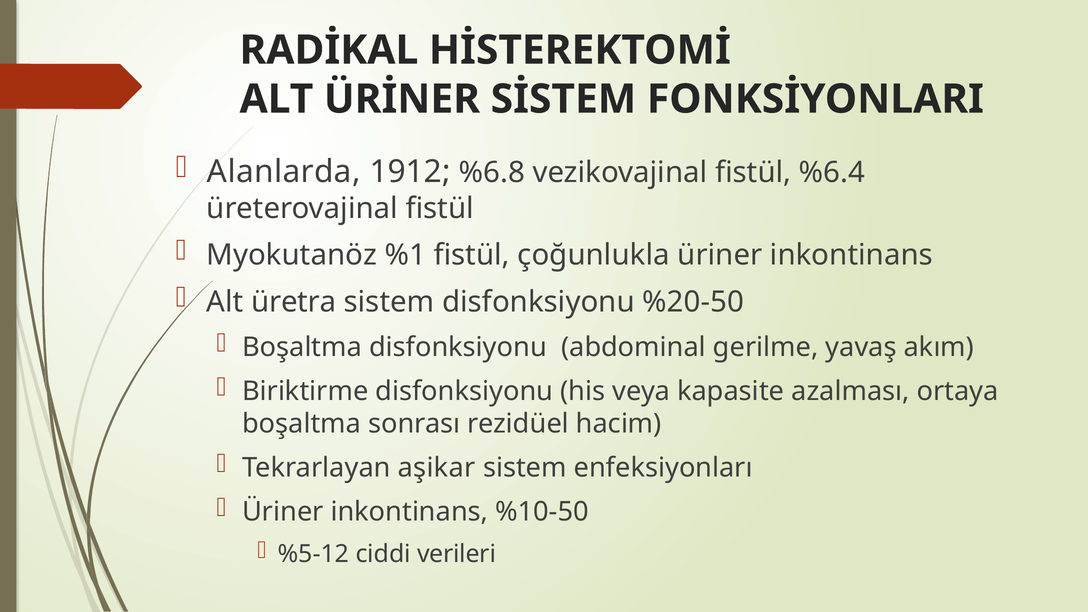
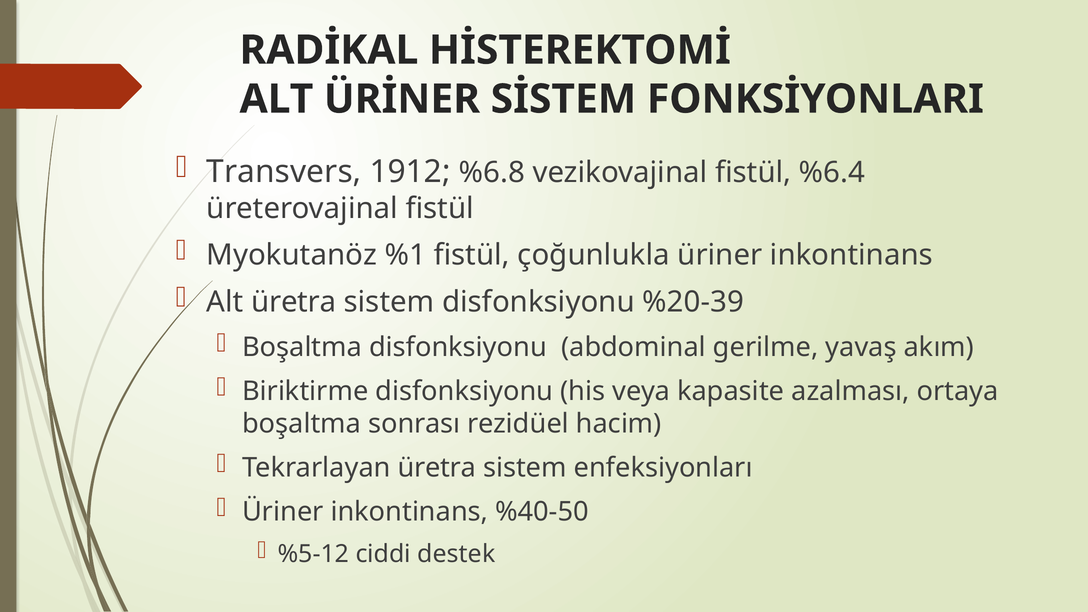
Alanlarda: Alanlarda -> Transvers
%20-50: %20-50 -> %20-39
Tekrarlayan aşikar: aşikar -> üretra
%10-50: %10-50 -> %40-50
verileri: verileri -> destek
